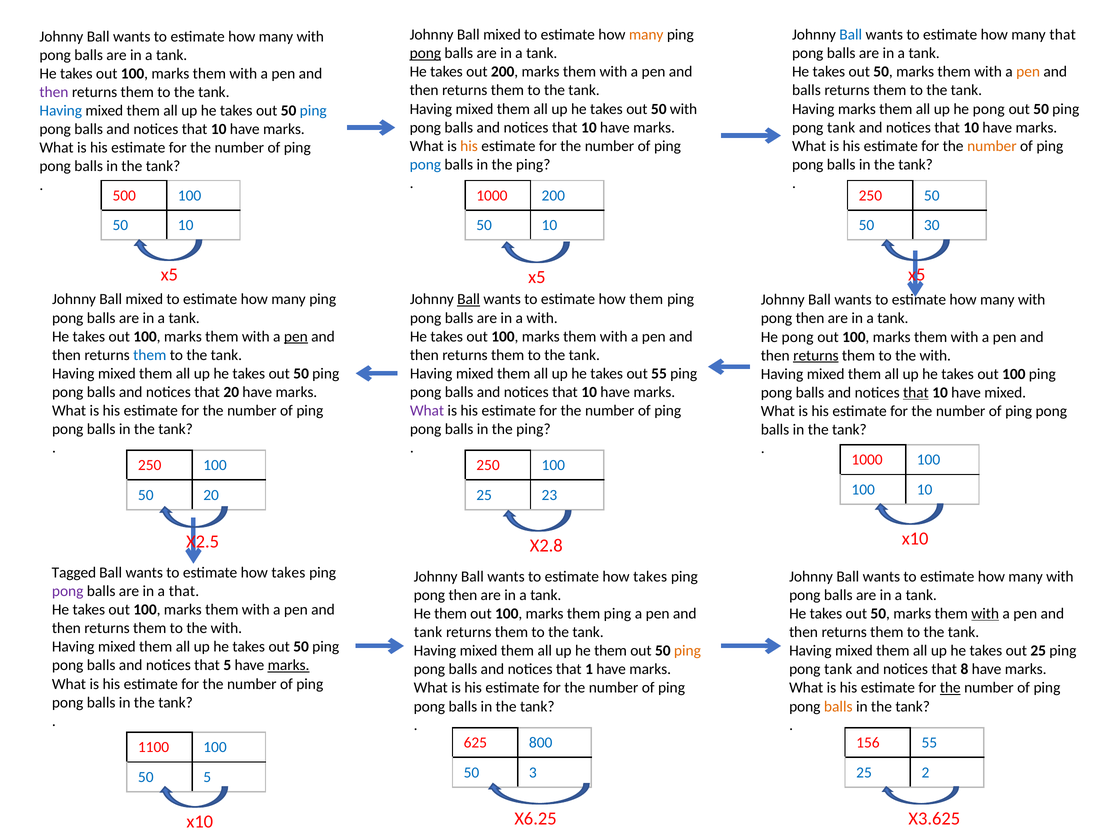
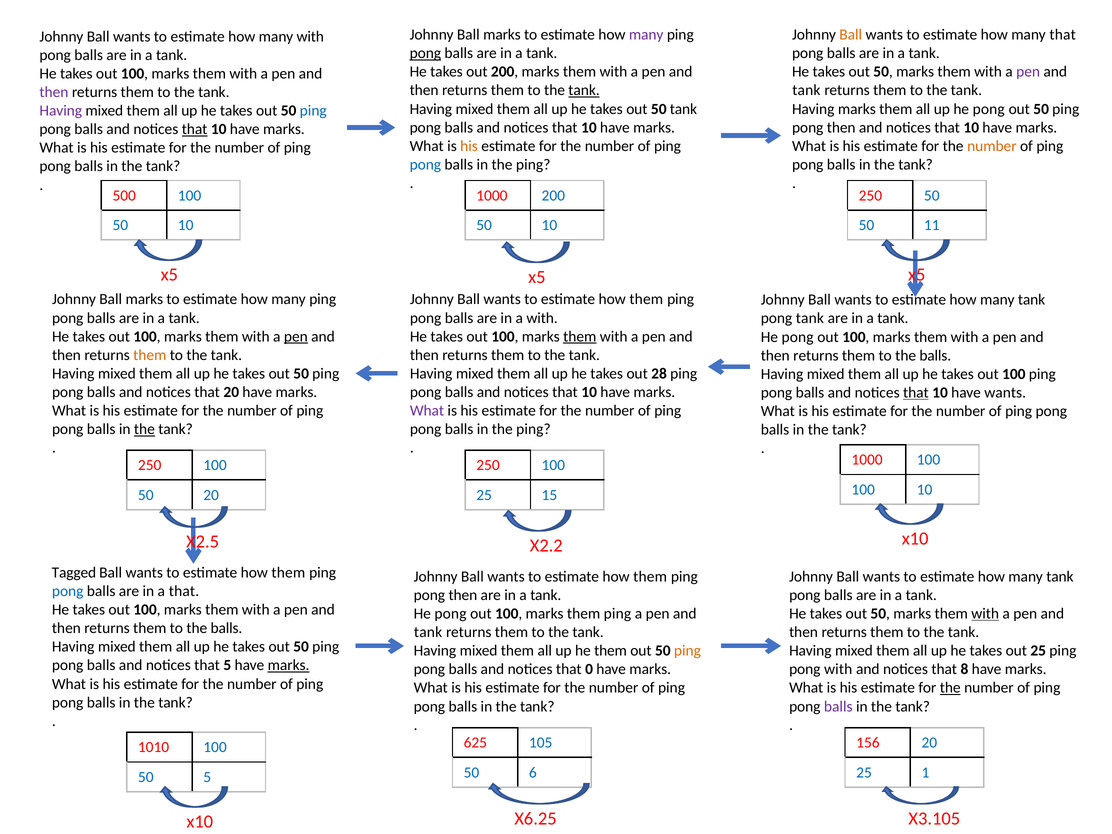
mixed at (502, 35): mixed -> marks
many at (646, 35) colour: orange -> purple
Ball at (851, 35) colour: blue -> orange
pen at (1028, 72) colour: orange -> purple
tank at (584, 90) underline: none -> present
balls at (806, 90): balls -> tank
50 with: with -> tank
Having at (61, 111) colour: blue -> purple
tank at (841, 127): tank -> then
that at (195, 129) underline: none -> present
30: 30 -> 11
mixed at (144, 299): mixed -> marks
Ball at (469, 299) underline: present -> none
with at (1032, 300): with -> tank
then at (810, 318): then -> tank
them at (580, 336) underline: none -> present
them at (150, 355) colour: blue -> orange
returns at (816, 355) underline: present -> none
with at (935, 355): with -> balls
out 55: 55 -> 28
have mixed: mixed -> wants
the at (144, 429) underline: none -> present
23: 23 -> 15
X2.8: X2.8 -> X2.2
takes at (288, 573): takes -> them
takes at (650, 577): takes -> them
with at (1060, 577): with -> tank
pong at (68, 591) colour: purple -> blue
them at (451, 614): them -> pong
with at (226, 628): with -> balls
1: 1 -> 0
tank at (838, 669): tank -> with
balls at (838, 706) colour: orange -> purple
800: 800 -> 105
156 55: 55 -> 20
1100: 1100 -> 1010
3: 3 -> 6
2: 2 -> 1
X3.625: X3.625 -> X3.105
